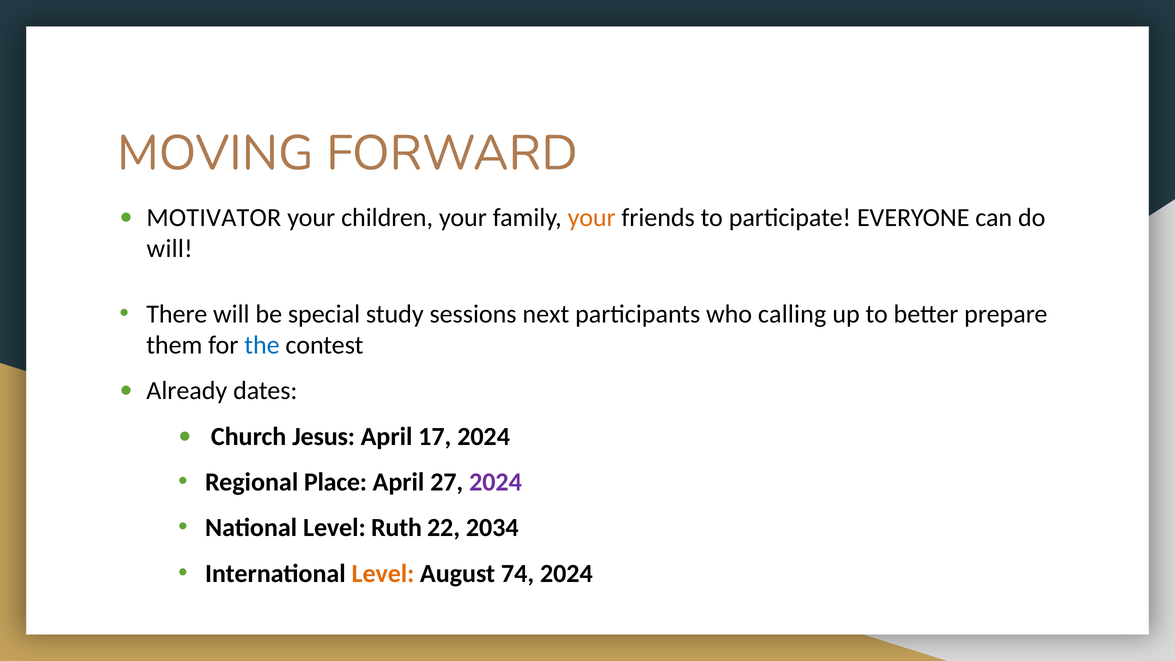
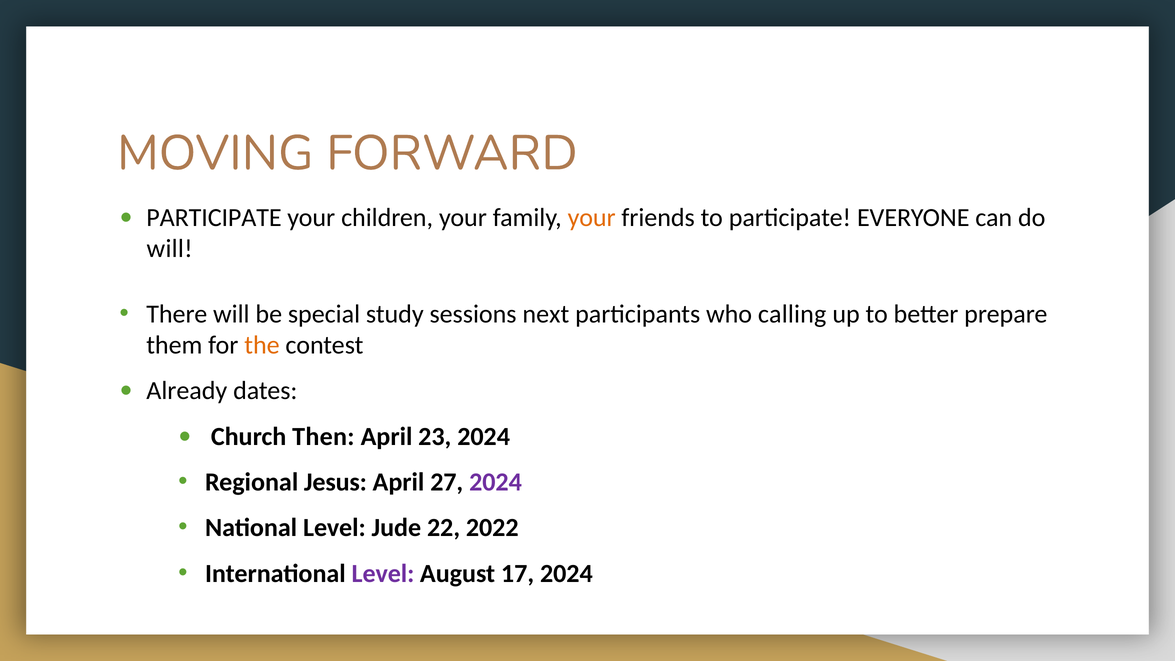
MOTIVATOR at (214, 218): MOTIVATOR -> PARTICIPATE
the colour: blue -> orange
Jesus: Jesus -> Then
17: 17 -> 23
Place: Place -> Jesus
Ruth: Ruth -> Jude
2034: 2034 -> 2022
Level at (383, 573) colour: orange -> purple
74: 74 -> 17
